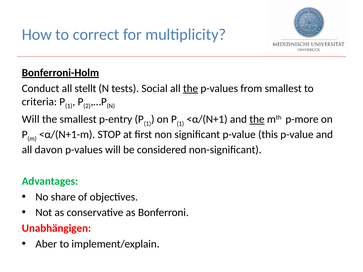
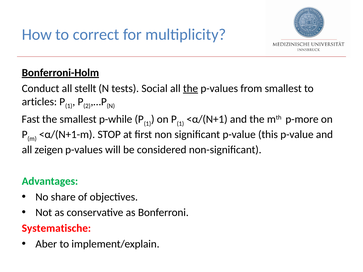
criteria: criteria -> articles
Will at (31, 119): Will -> Fast
p-entry: p-entry -> p-while
the at (257, 119) underline: present -> none
davon: davon -> zeigen
Unabhängigen: Unabhängigen -> Systematische
